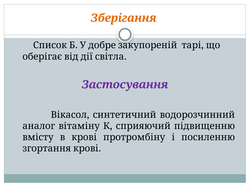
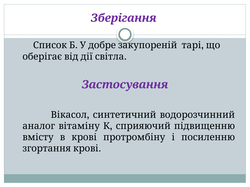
Зберігання colour: orange -> purple
